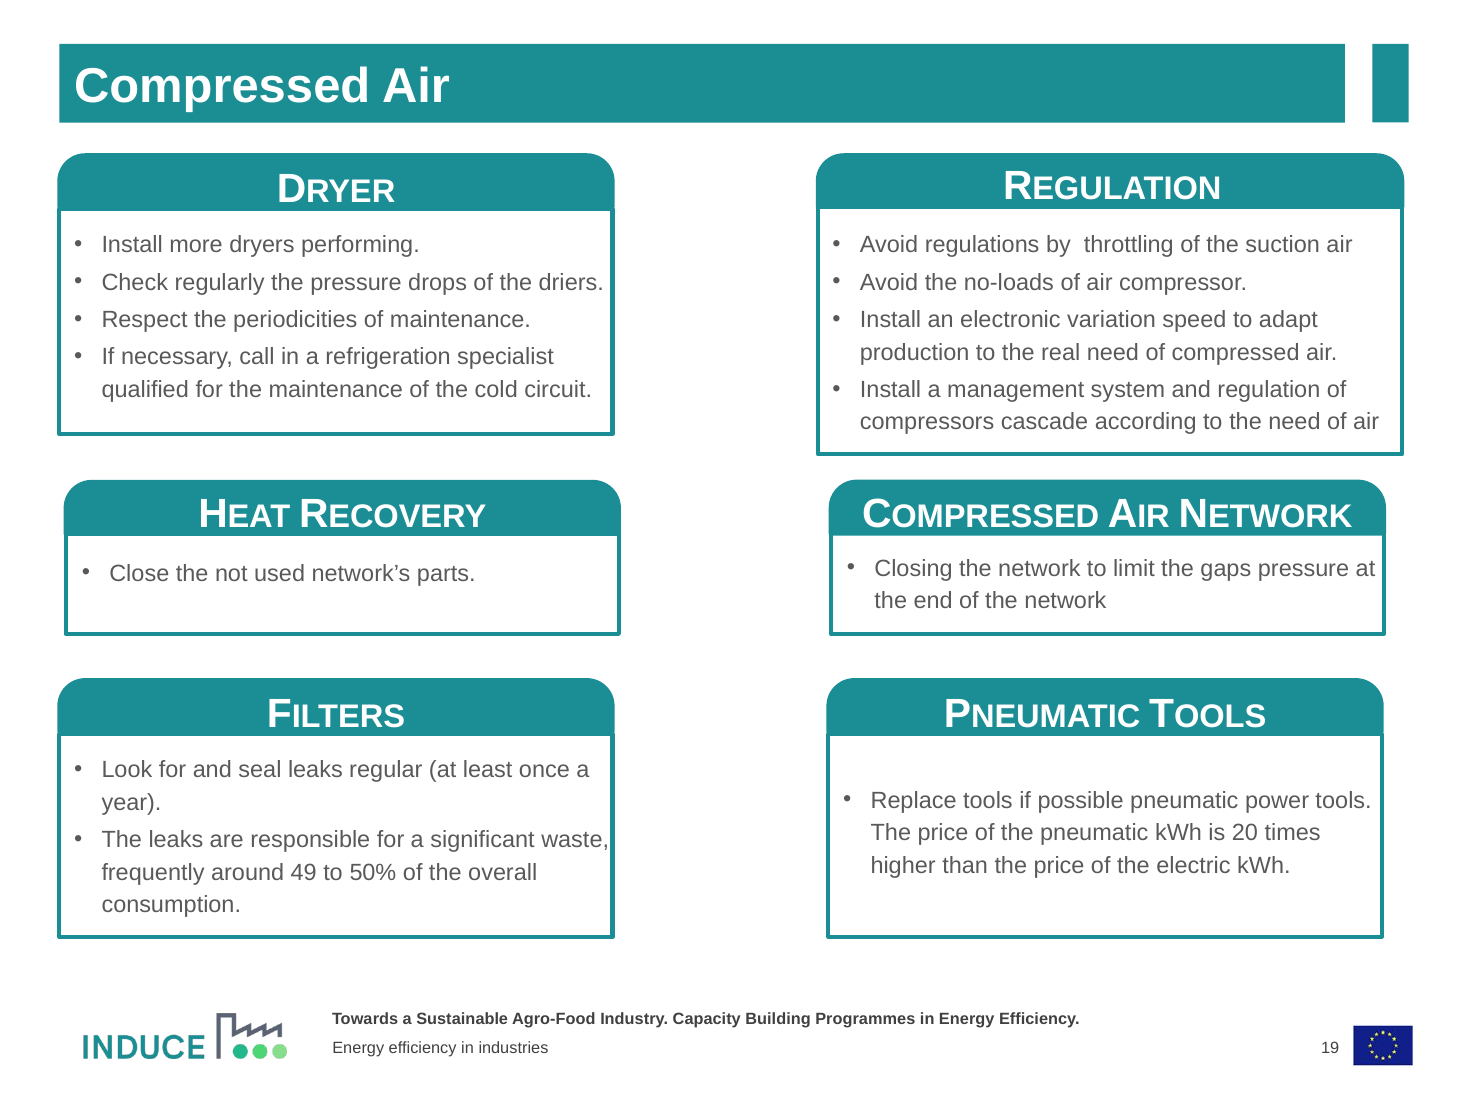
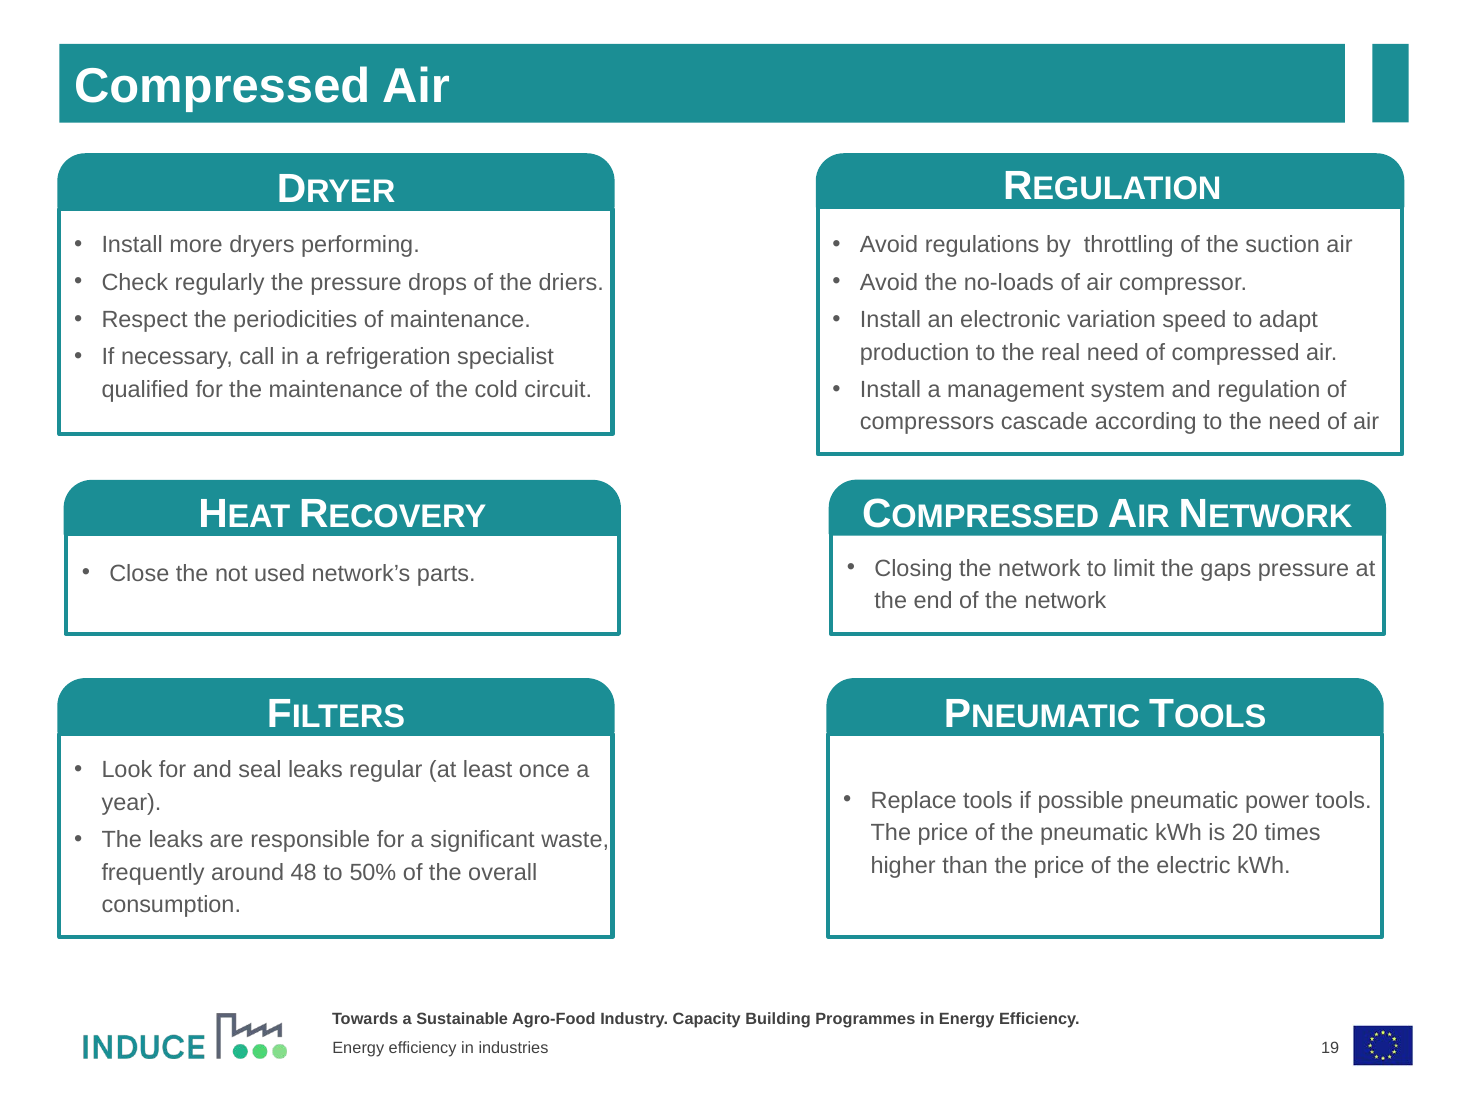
49: 49 -> 48
